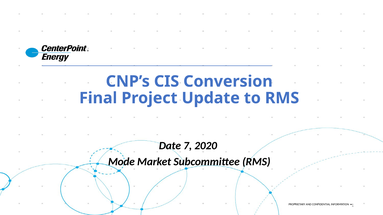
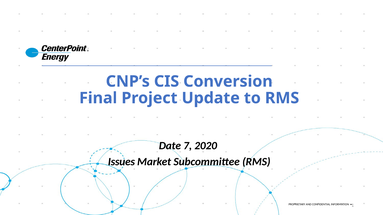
Mode: Mode -> Issues
